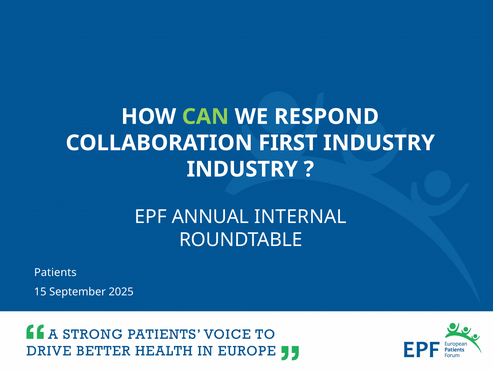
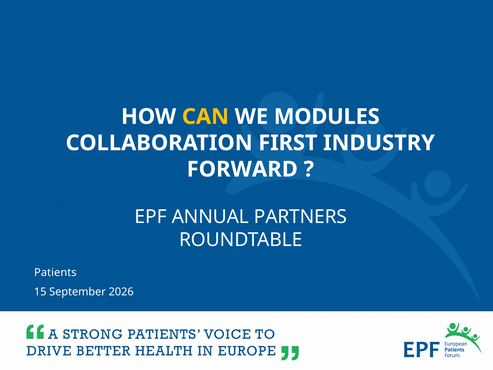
CAN colour: light green -> yellow
RESPOND: RESPOND -> MODULES
INDUSTRY at (242, 169): INDUSTRY -> FORWARD
INTERNAL: INTERNAL -> PARTNERS
2025: 2025 -> 2026
